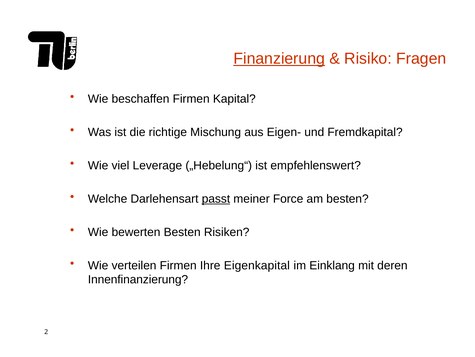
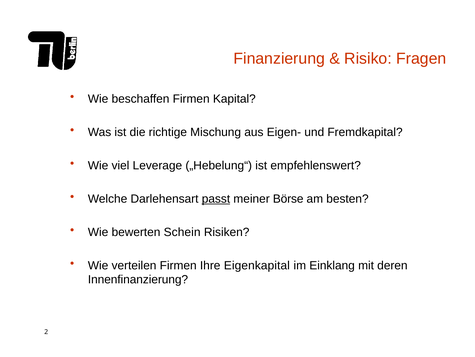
Finanzierung underline: present -> none
Force: Force -> Börse
bewerten Besten: Besten -> Schein
